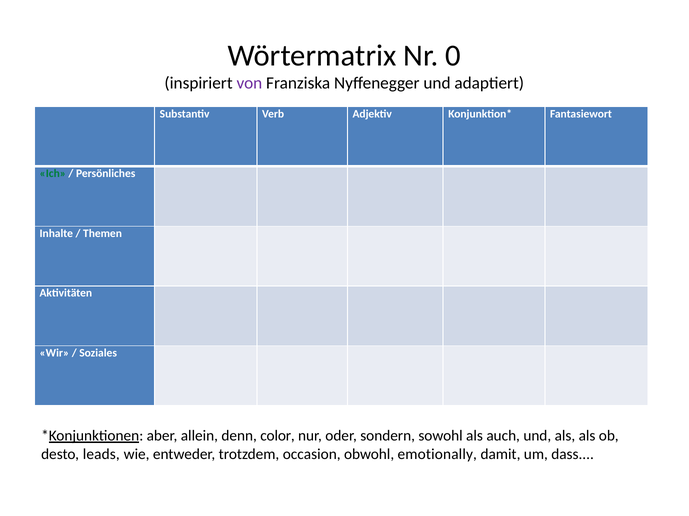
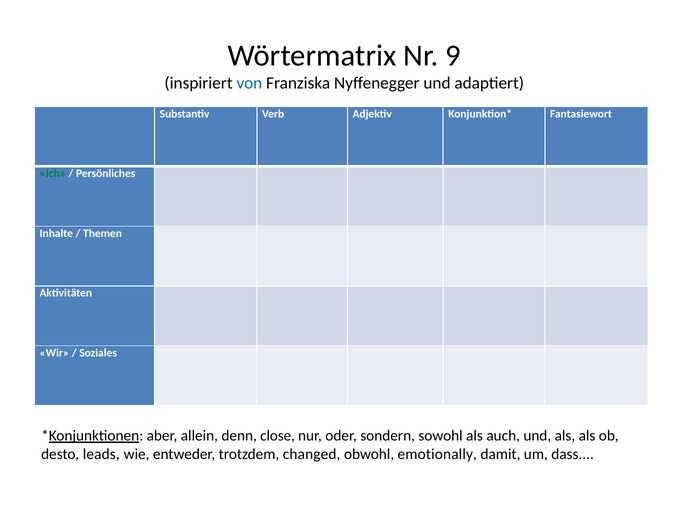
0: 0 -> 9
von colour: purple -> blue
color: color -> close
occasion: occasion -> changed
